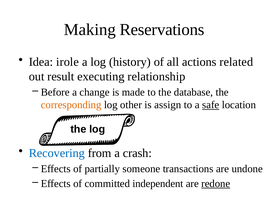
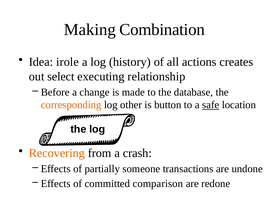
Reservations: Reservations -> Combination
related: related -> creates
result: result -> select
assign: assign -> button
Recovering colour: blue -> orange
independent: independent -> comparison
redone underline: present -> none
